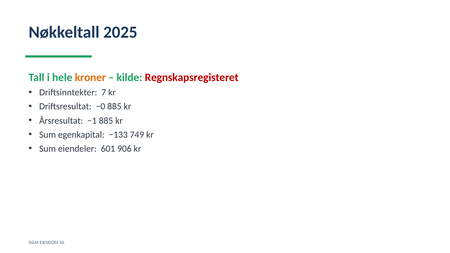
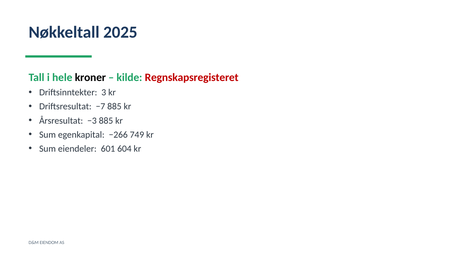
kroner colour: orange -> black
7: 7 -> 3
−0: −0 -> −7
−1: −1 -> −3
−133: −133 -> −266
906: 906 -> 604
